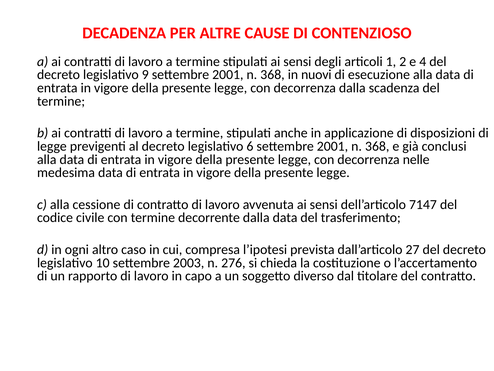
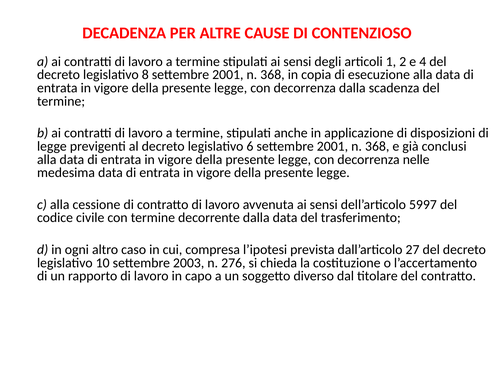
9: 9 -> 8
nuovi: nuovi -> copia
7147: 7147 -> 5997
